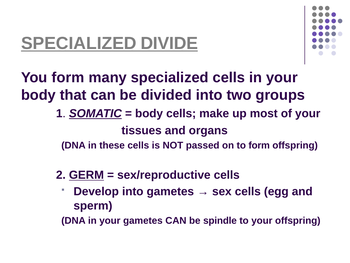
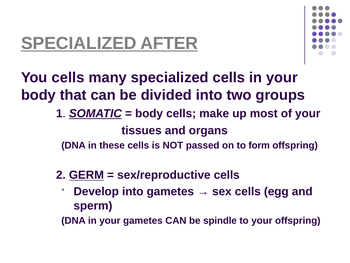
DIVIDE: DIVIDE -> AFTER
You form: form -> cells
